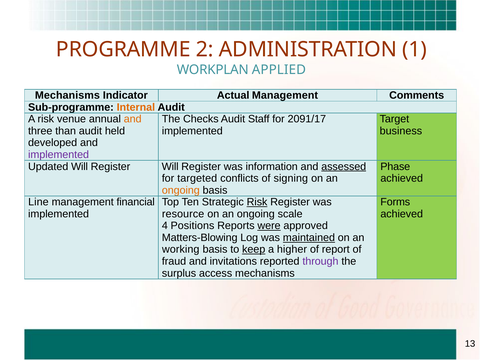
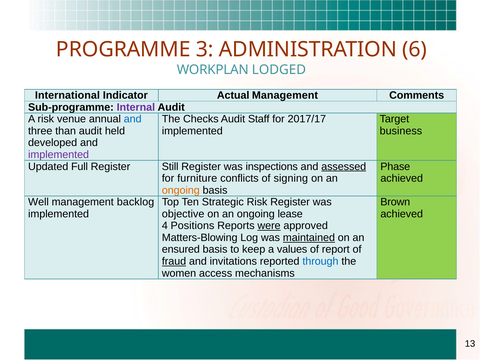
2: 2 -> 3
1: 1 -> 6
APPLIED: APPLIED -> LODGED
Mechanisms at (67, 95): Mechanisms -> International
Internal colour: orange -> purple
and at (133, 119) colour: orange -> blue
2091/17: 2091/17 -> 2017/17
Updated Will: Will -> Full
Register Will: Will -> Still
information: information -> inspections
targeted: targeted -> furniture
Line: Line -> Well
financial: financial -> backlog
Risk at (257, 202) underline: present -> none
Forms: Forms -> Brown
resource: resource -> objective
scale: scale -> lease
working: working -> ensured
keep underline: present -> none
higher: higher -> values
fraud underline: none -> present
through colour: purple -> blue
surplus: surplus -> women
